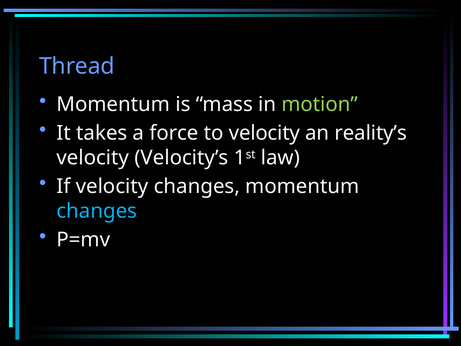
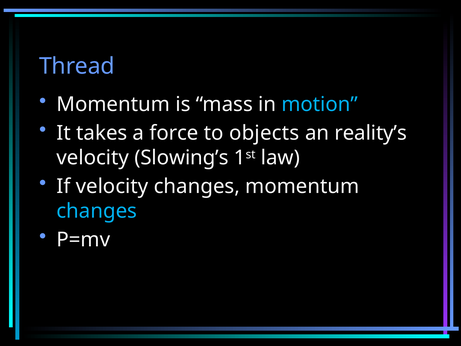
motion colour: light green -> light blue
to velocity: velocity -> objects
Velocity’s: Velocity’s -> Slowing’s
